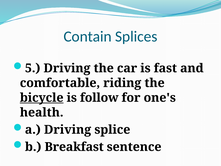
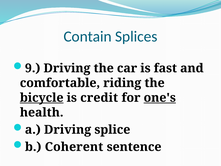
5: 5 -> 9
follow: follow -> credit
one's underline: none -> present
Breakfast: Breakfast -> Coherent
